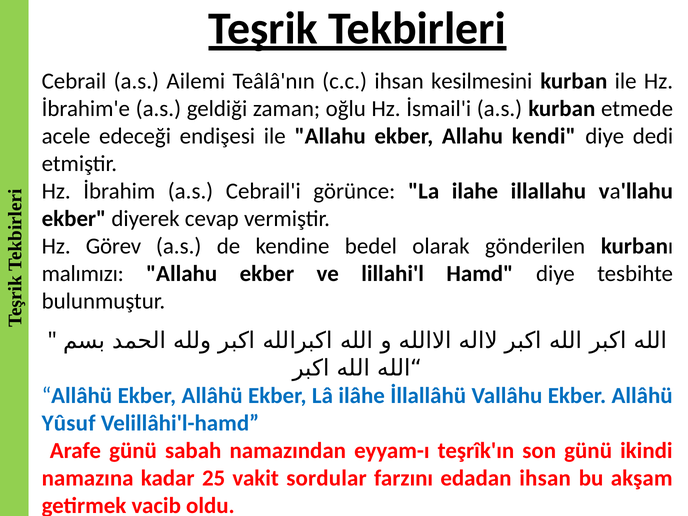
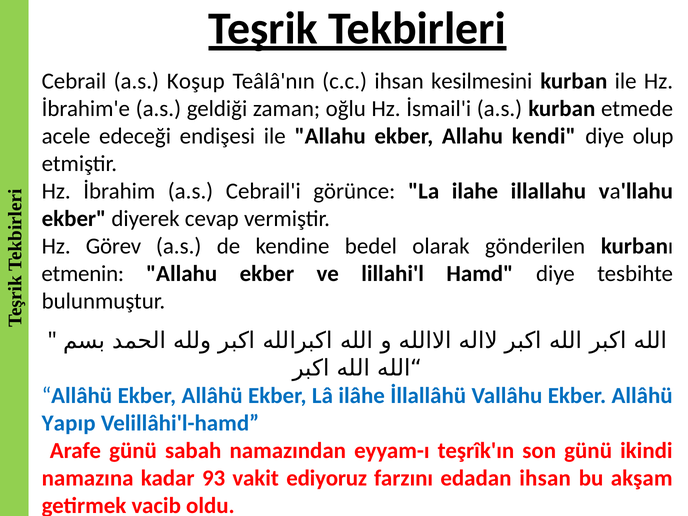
Ailemi: Ailemi -> Koşup
dedi: dedi -> olup
malımızı: malımızı -> etmenin
Yûsuf: Yûsuf -> Yapıp
25: 25 -> 93
sordular: sordular -> ediyoruz
